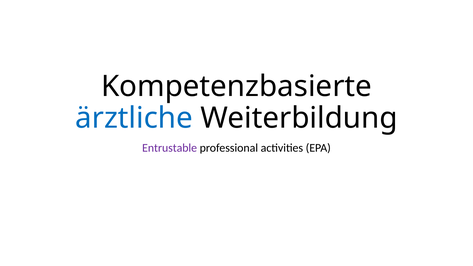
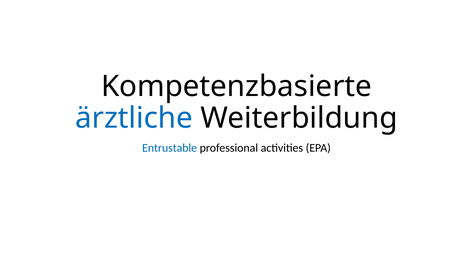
Entrustable colour: purple -> blue
